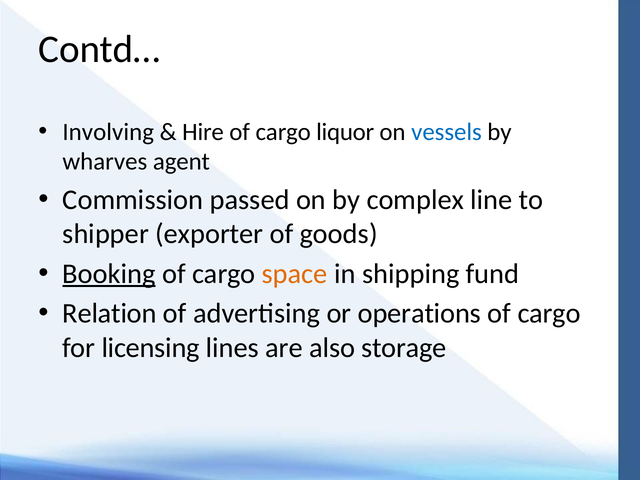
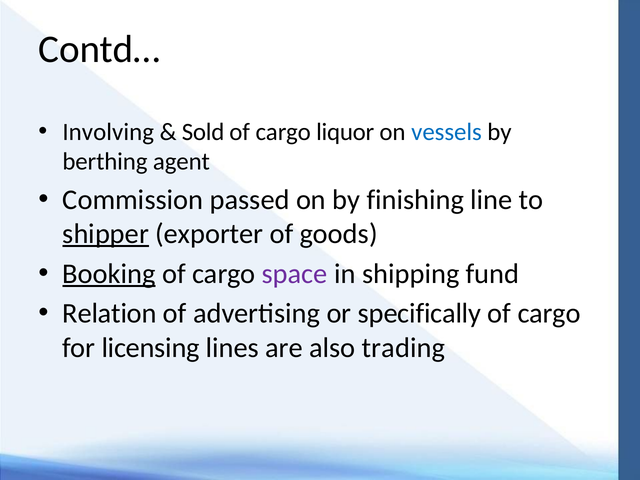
Hire: Hire -> Sold
wharves: wharves -> berthing
complex: complex -> finishing
shipper underline: none -> present
space colour: orange -> purple
operations: operations -> specifically
storage: storage -> trading
